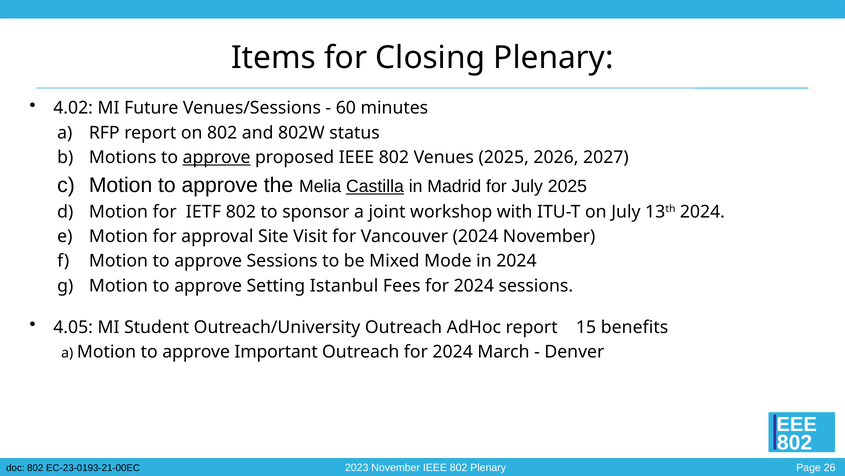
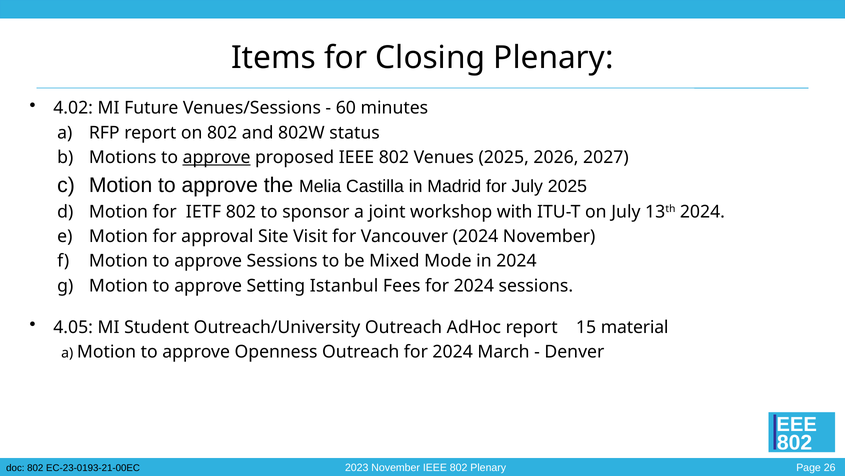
Castilla underline: present -> none
benefits: benefits -> material
Important: Important -> Openness
